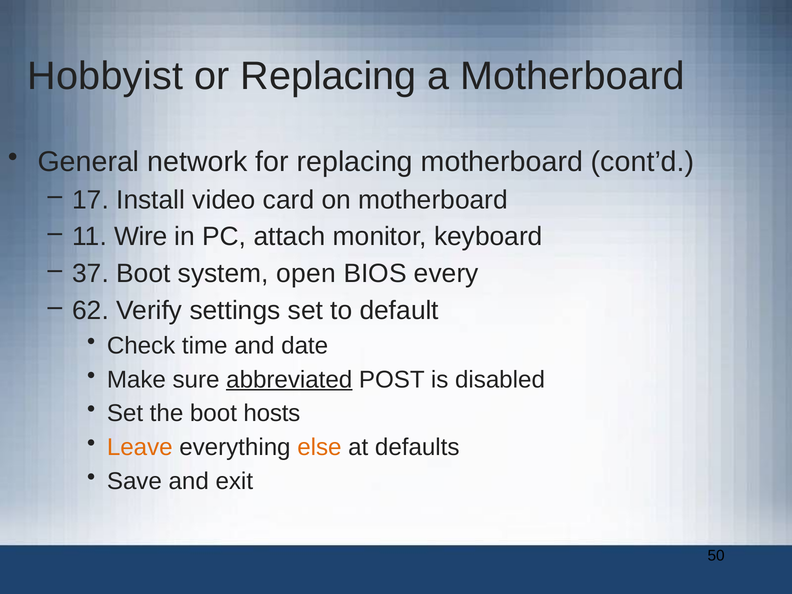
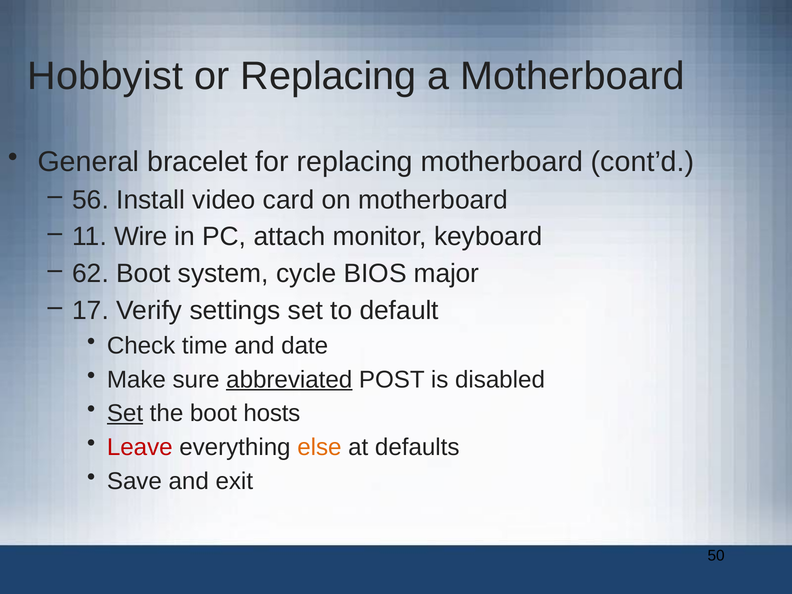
network: network -> bracelet
17: 17 -> 56
37: 37 -> 62
open: open -> cycle
every: every -> major
62: 62 -> 17
Set at (125, 413) underline: none -> present
Leave colour: orange -> red
